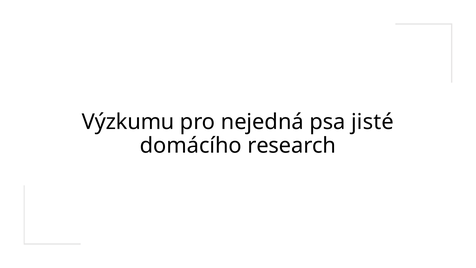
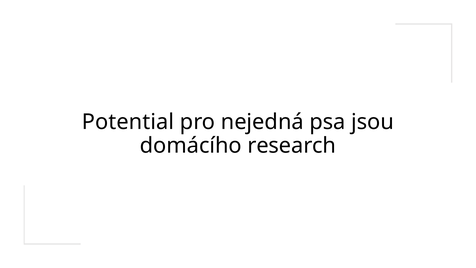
Výzkumu: Výzkumu -> Potential
jisté: jisté -> jsou
